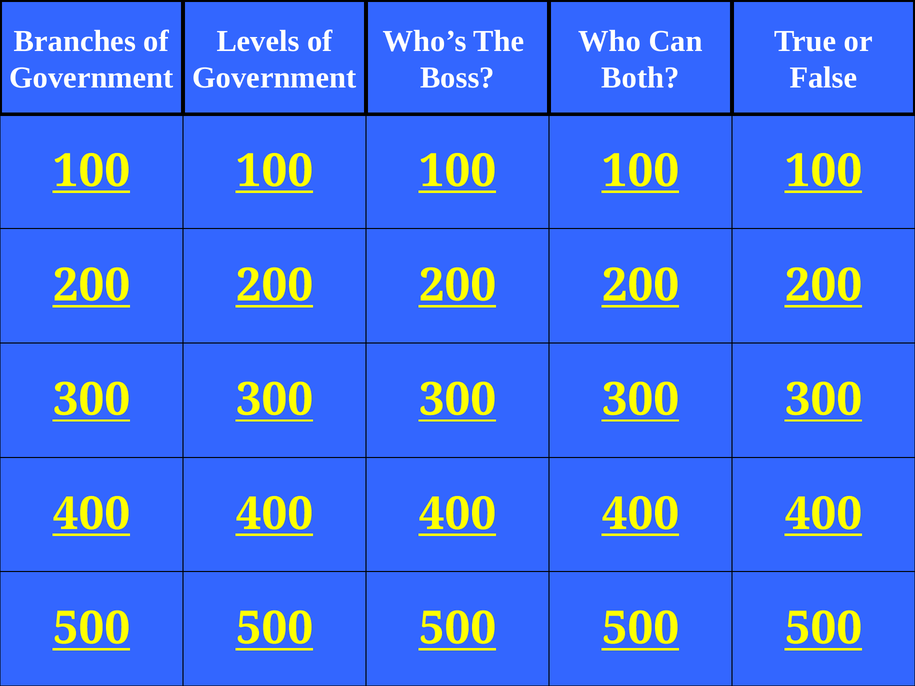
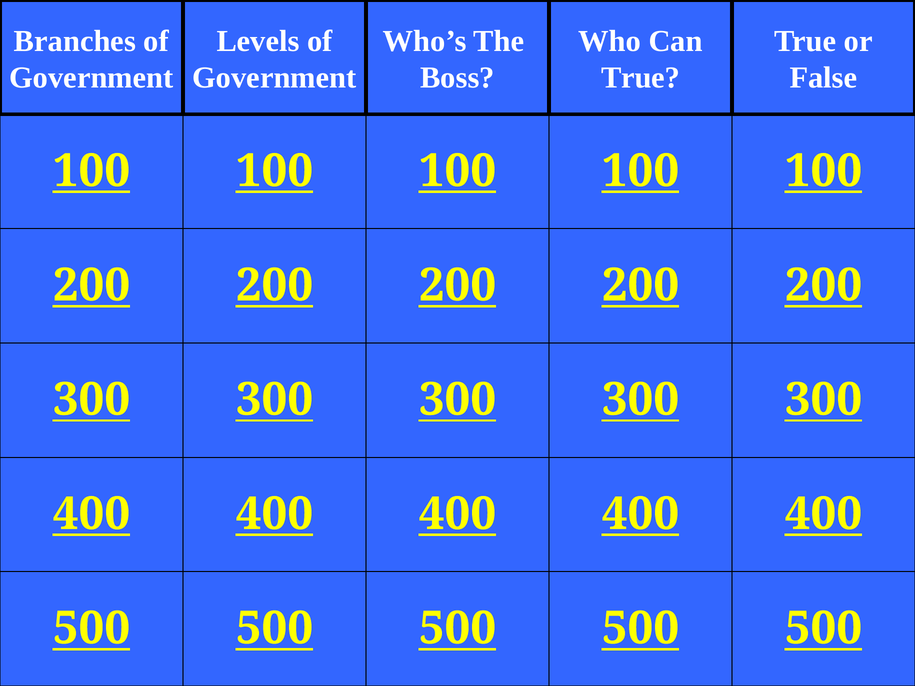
Both at (640, 78): Both -> True
